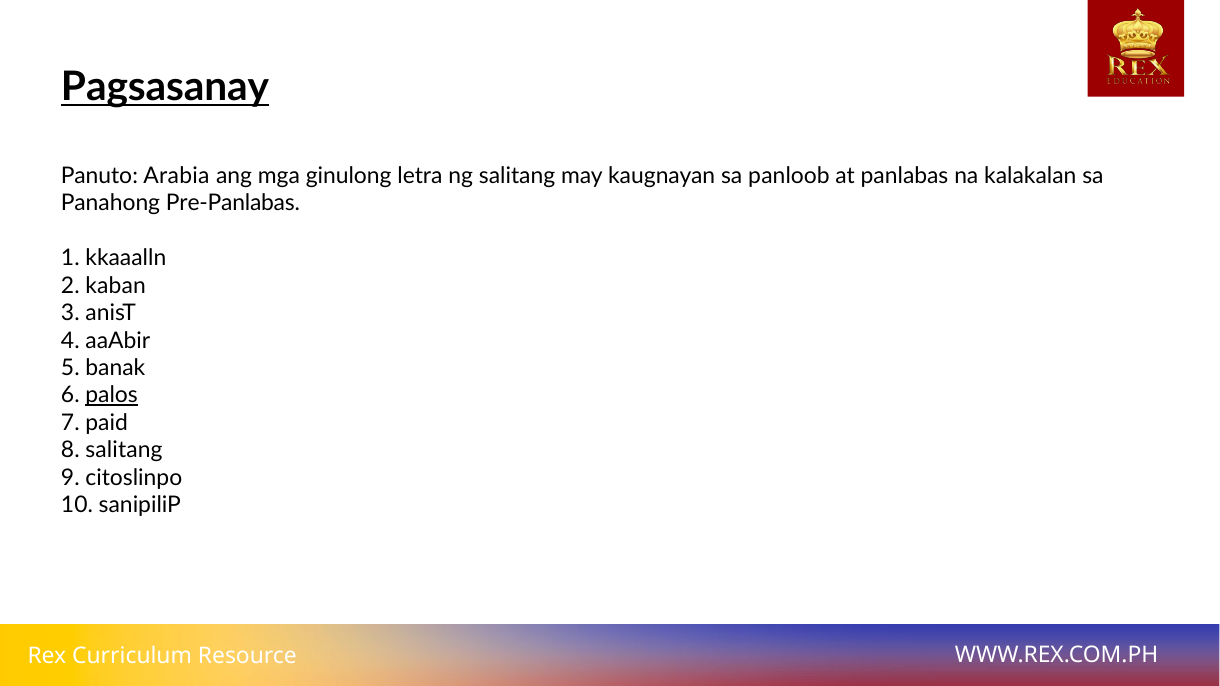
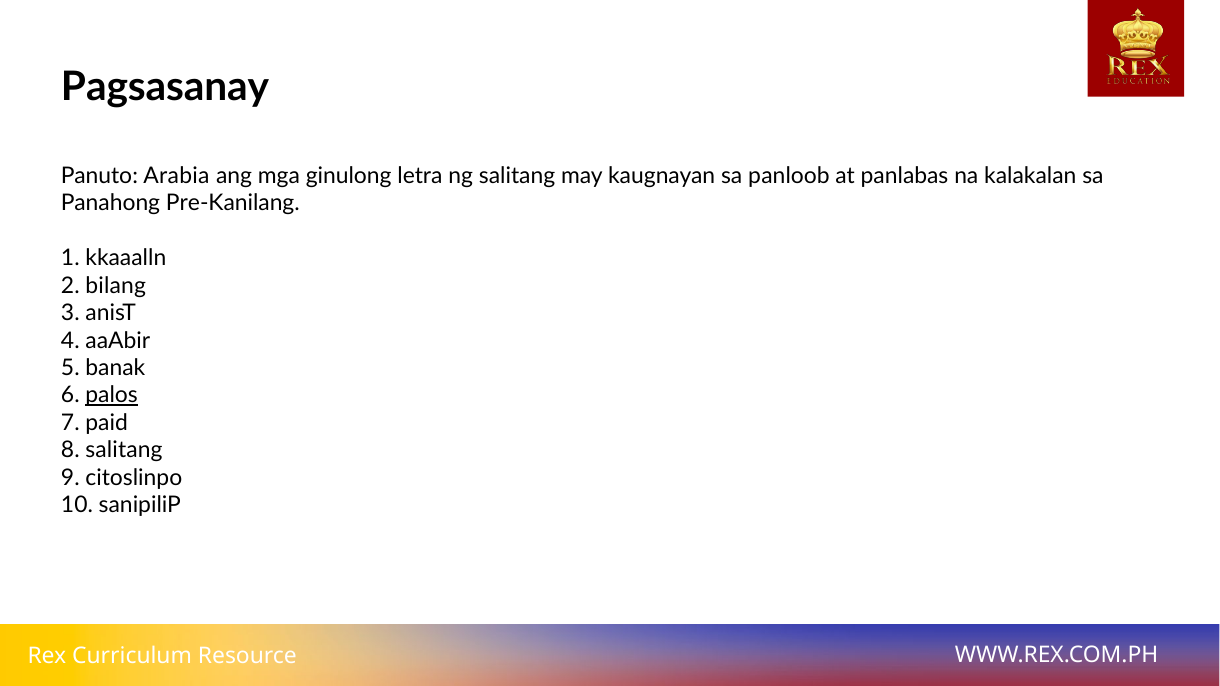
Pagsasanay underline: present -> none
Pre-Panlabas: Pre-Panlabas -> Pre-Kanilang
kaban: kaban -> bilang
